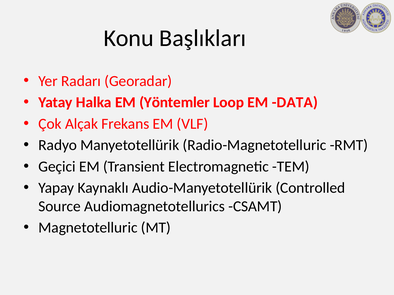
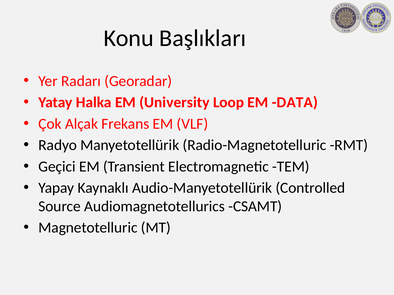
Yöntemler: Yöntemler -> University
